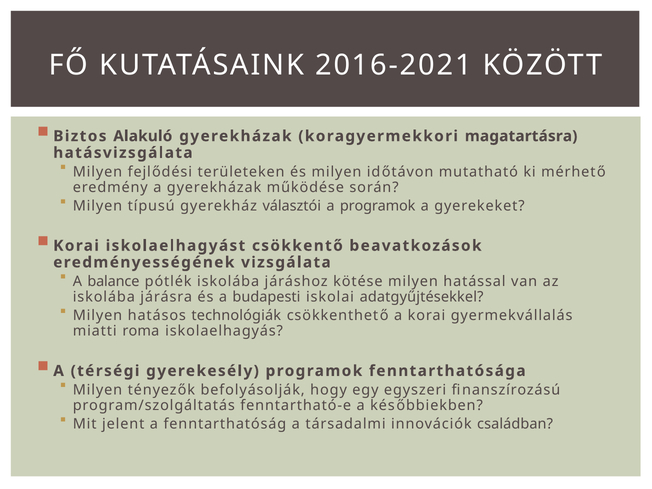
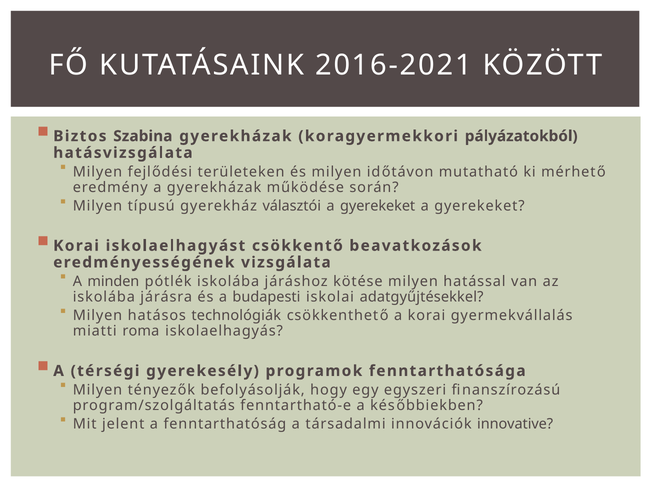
Alakuló: Alakuló -> Szabina
magatartásra: magatartásra -> pályázatokból
programok at (378, 206): programok -> gyerekeket
balance: balance -> minden
családban: családban -> innovative
